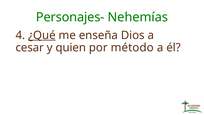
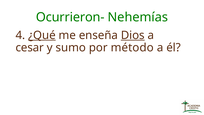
Personajes-: Personajes- -> Ocurrieron-
Dios underline: none -> present
quien: quien -> sumo
